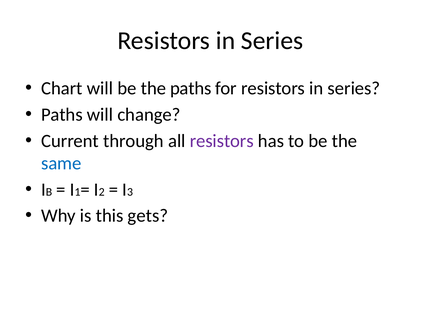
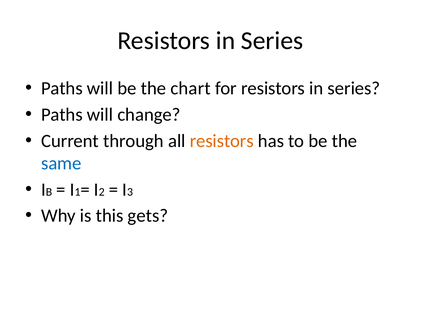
Chart at (62, 88): Chart -> Paths
the paths: paths -> chart
resistors at (222, 141) colour: purple -> orange
